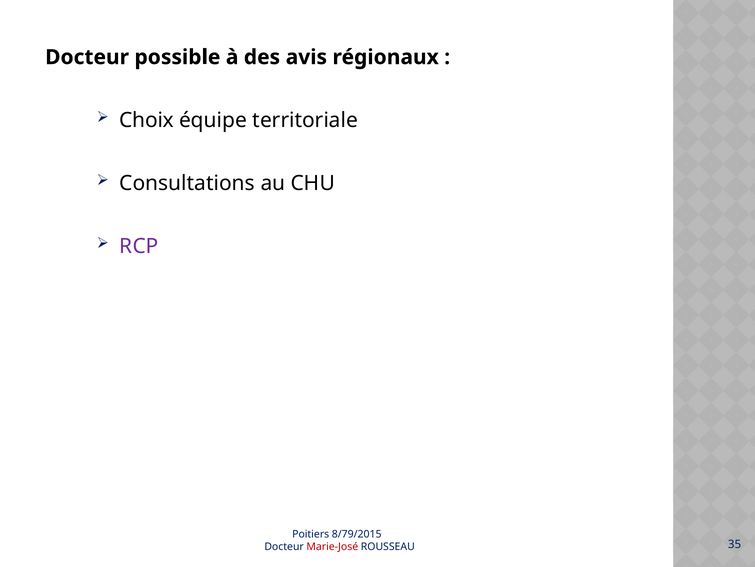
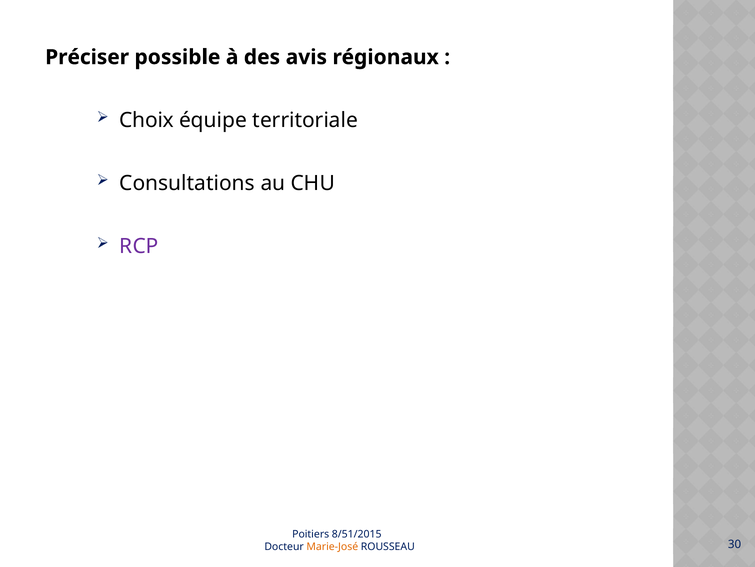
Docteur at (87, 57): Docteur -> Préciser
8/79/2015: 8/79/2015 -> 8/51/2015
Marie-José colour: red -> orange
35: 35 -> 30
